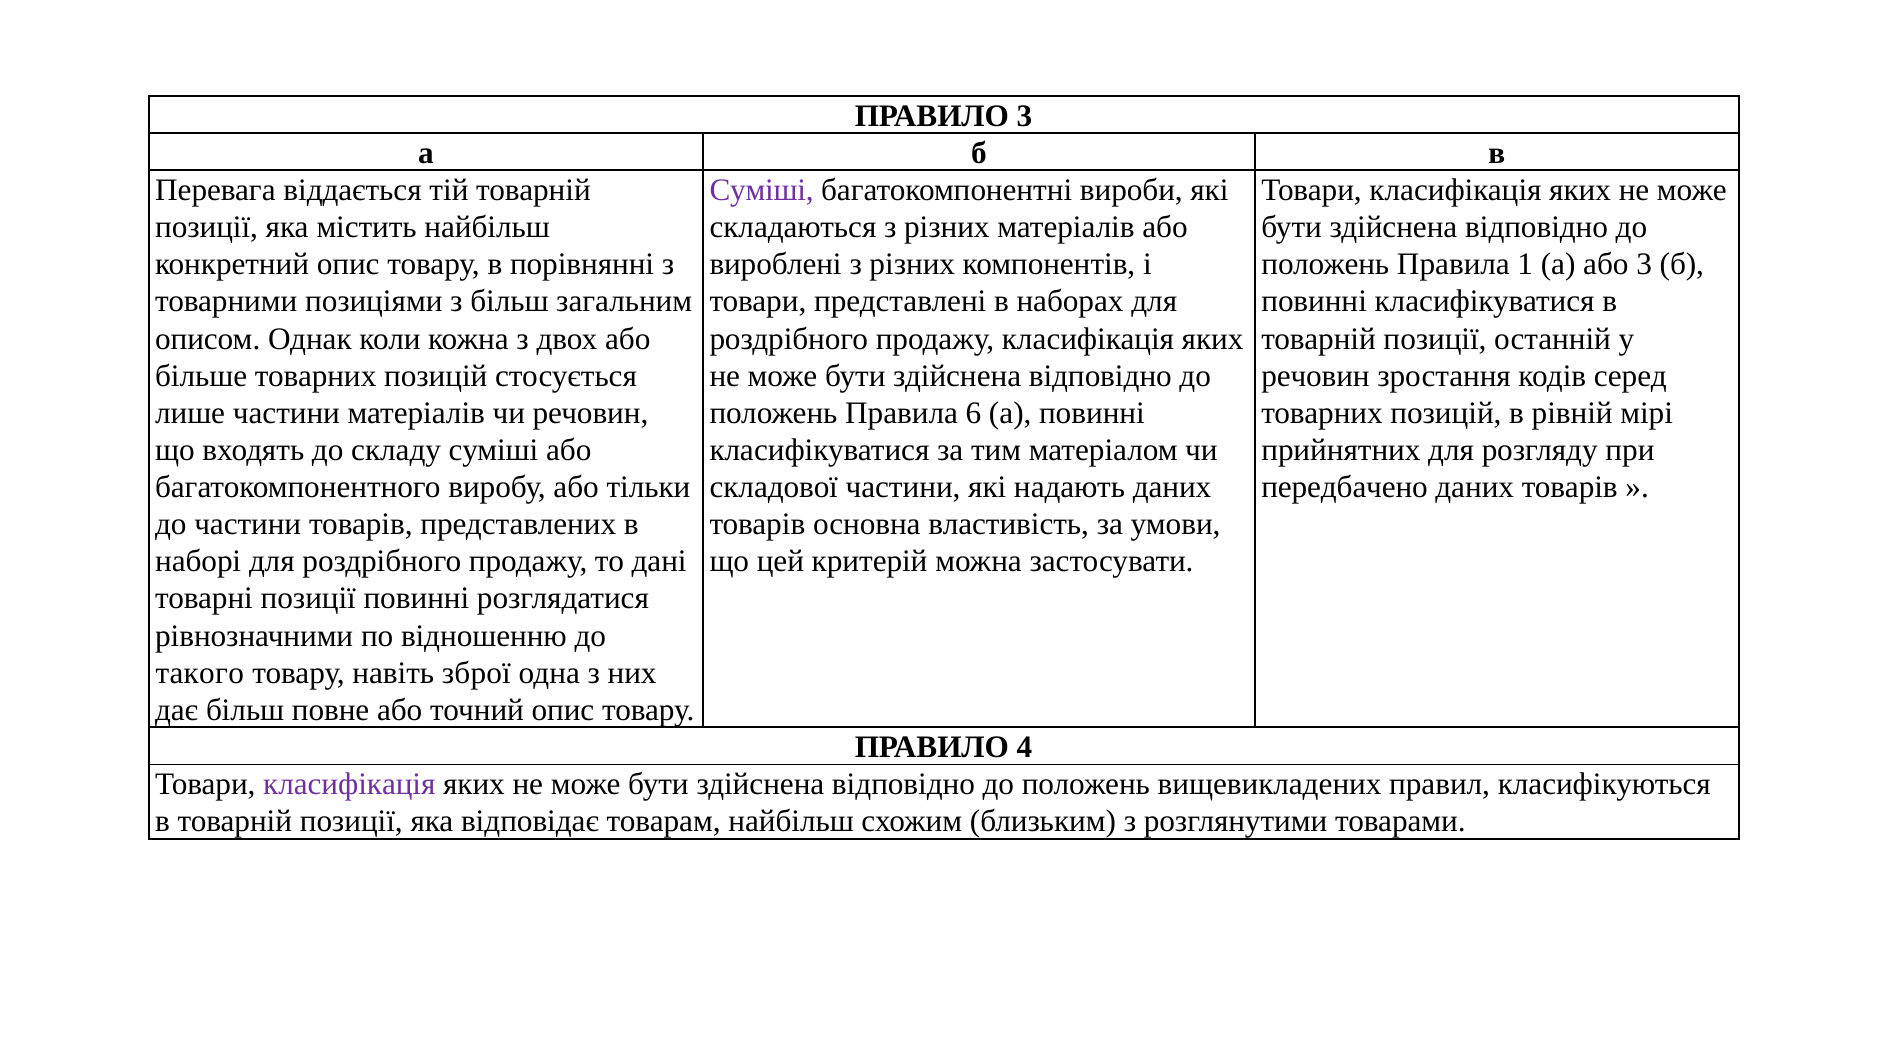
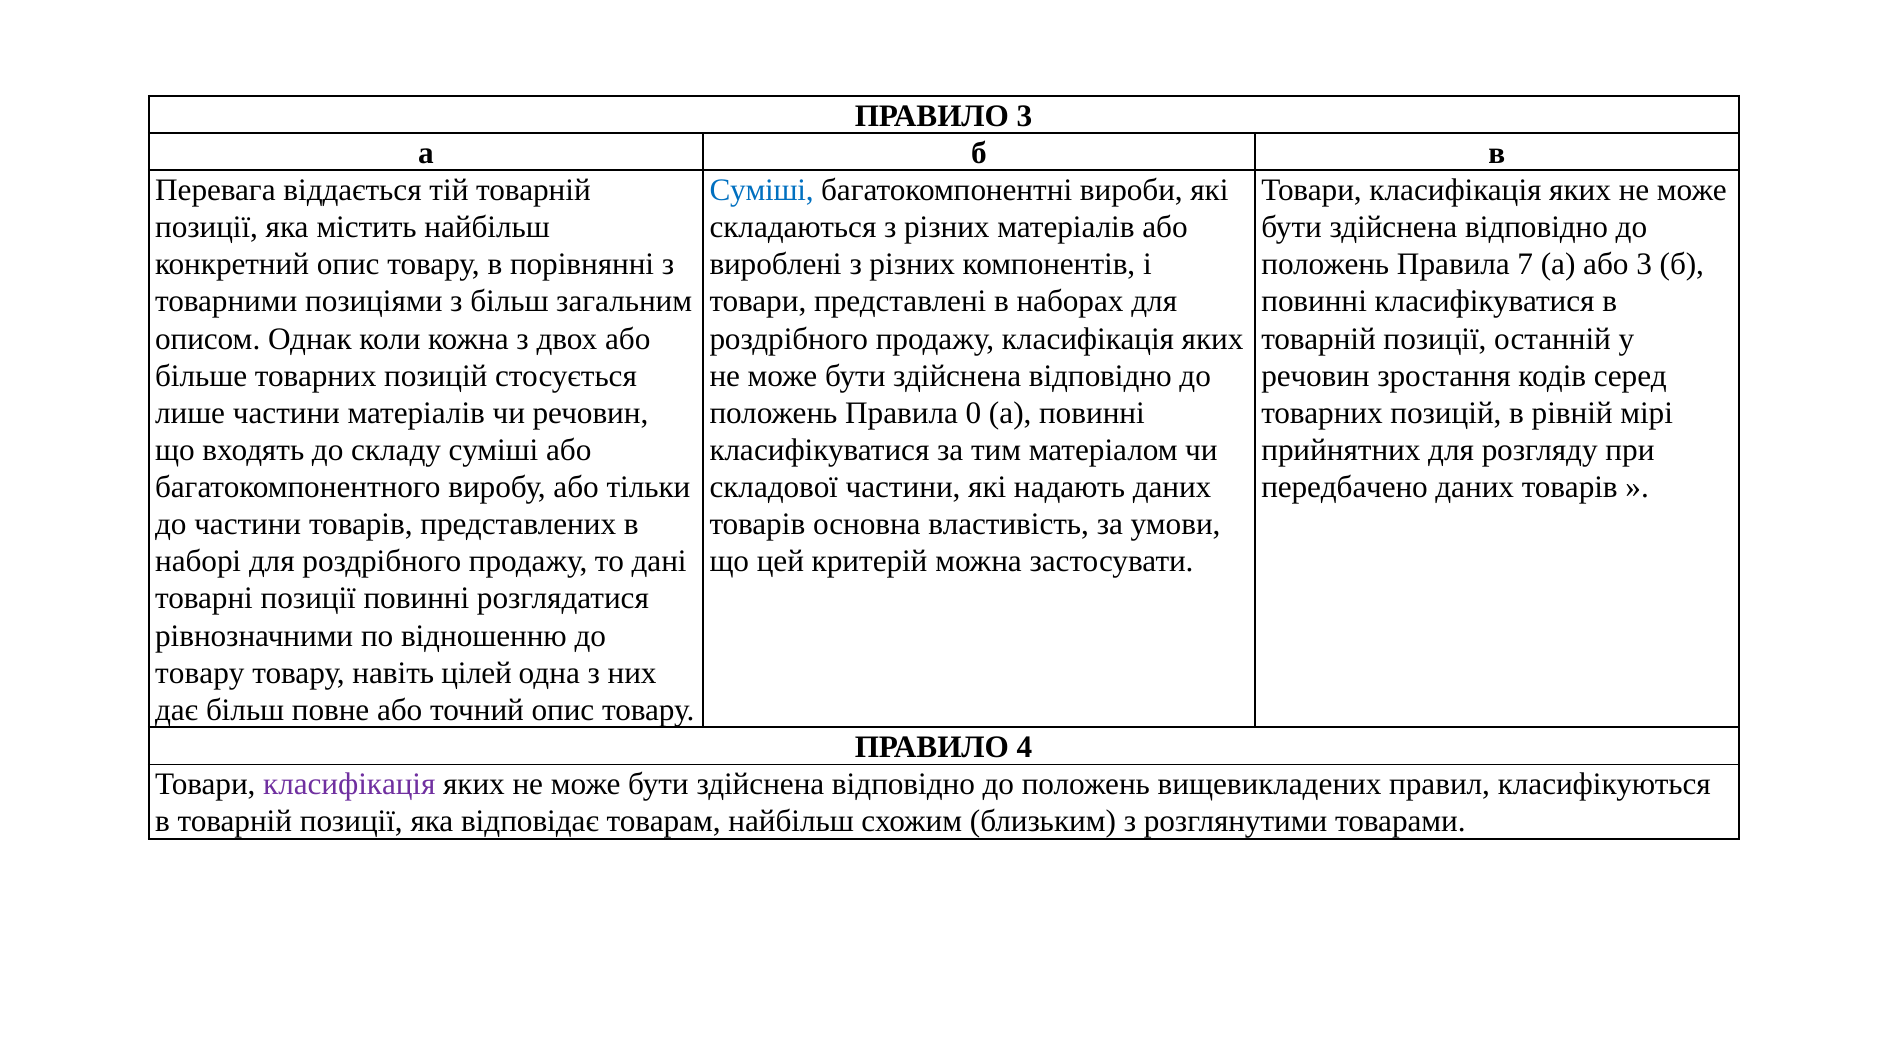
Суміші at (762, 190) colour: purple -> blue
1: 1 -> 7
6: 6 -> 0
такого at (200, 673): такого -> товару
зброї: зброї -> цілей
